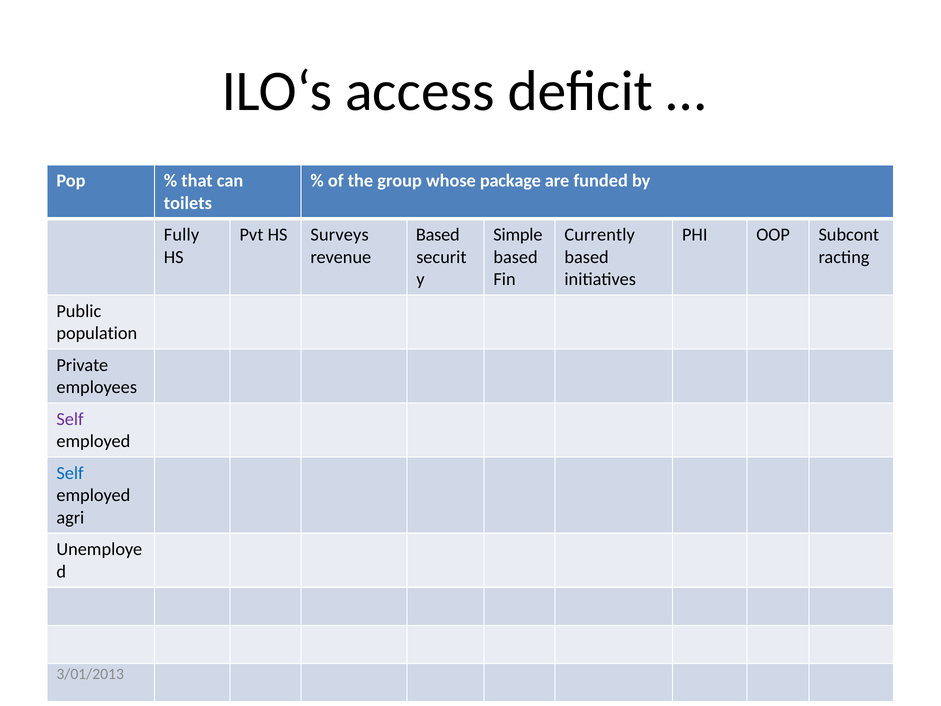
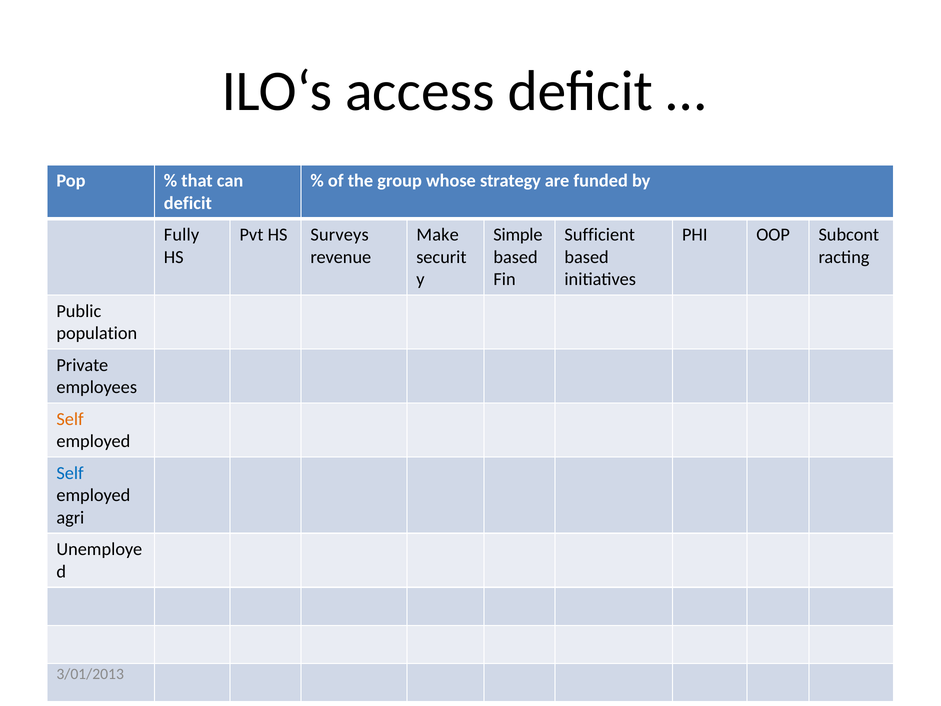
package: package -> strategy
toilets at (188, 203): toilets -> deficit
Based at (438, 235): Based -> Make
Currently: Currently -> Sufficient
Self at (70, 419) colour: purple -> orange
